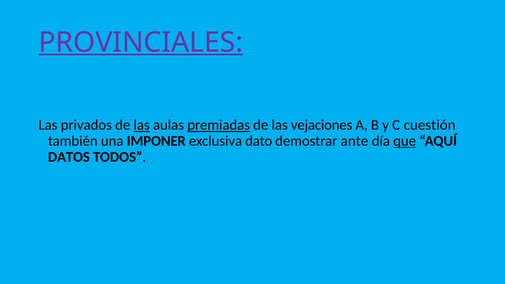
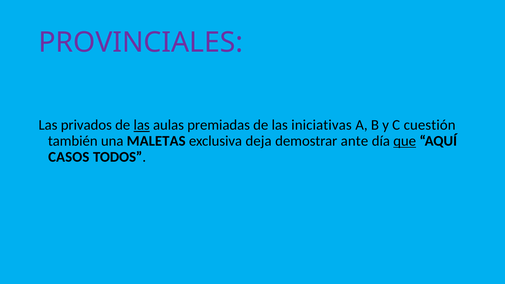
PROVINCIALES underline: present -> none
premiadas underline: present -> none
vejaciones: vejaciones -> iniciativas
IMPONER: IMPONER -> MALETAS
dato: dato -> deja
DATOS: DATOS -> CASOS
